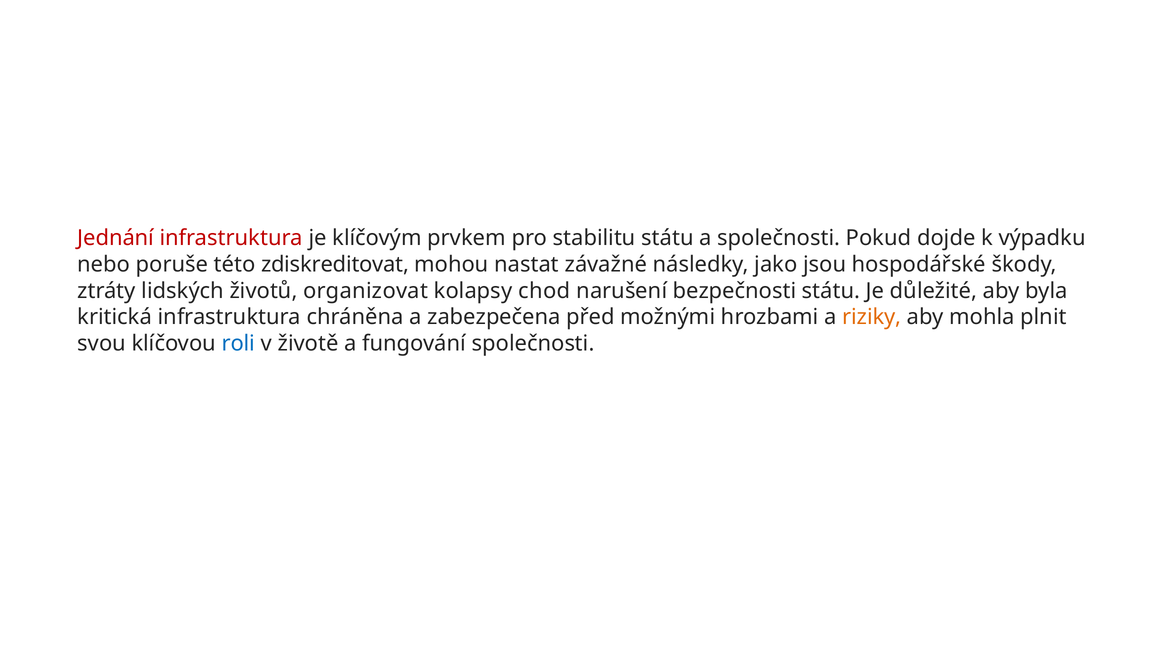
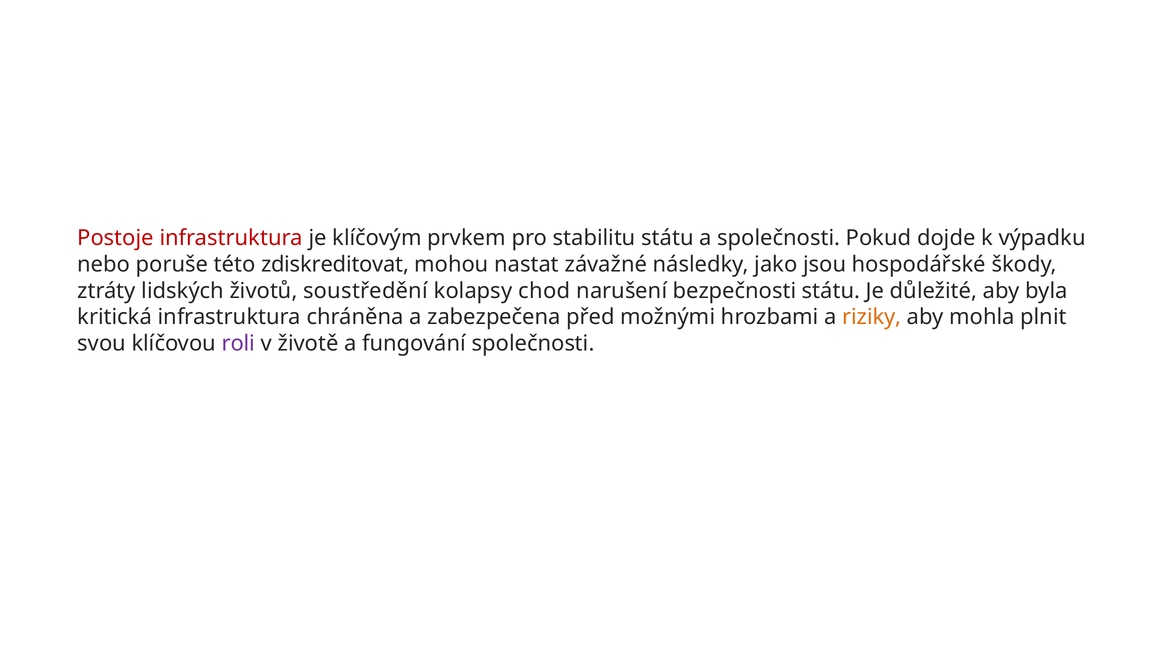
Jednání: Jednání -> Postoje
organizovat: organizovat -> soustředění
roli colour: blue -> purple
